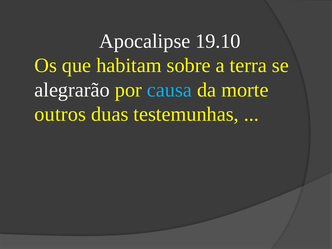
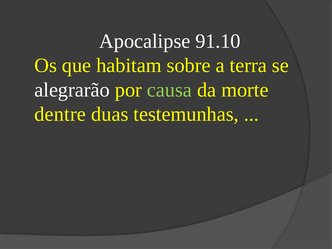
19.10: 19.10 -> 91.10
causa colour: light blue -> light green
outros: outros -> dentre
